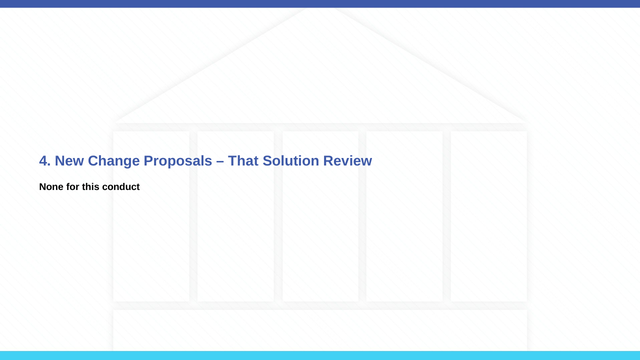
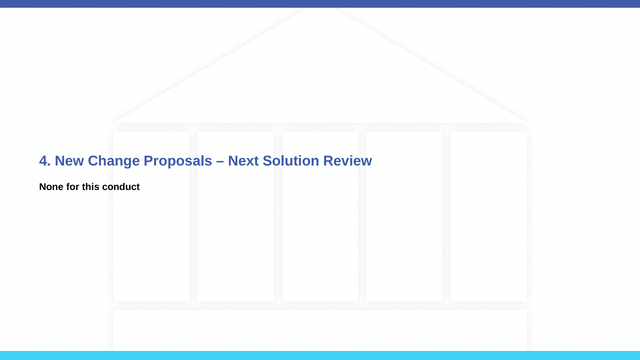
That: That -> Next
